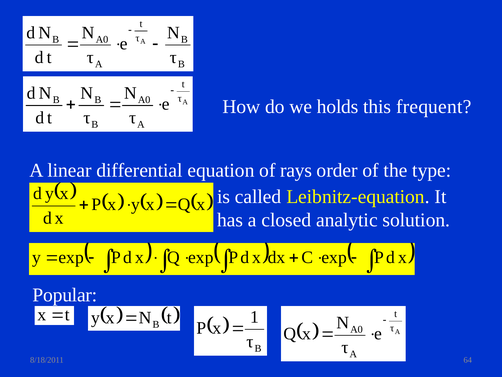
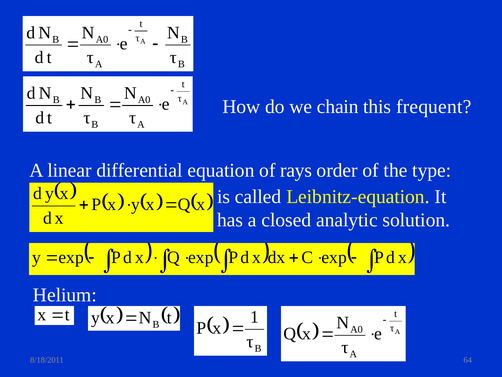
holds: holds -> chain
Popular: Popular -> Helium
